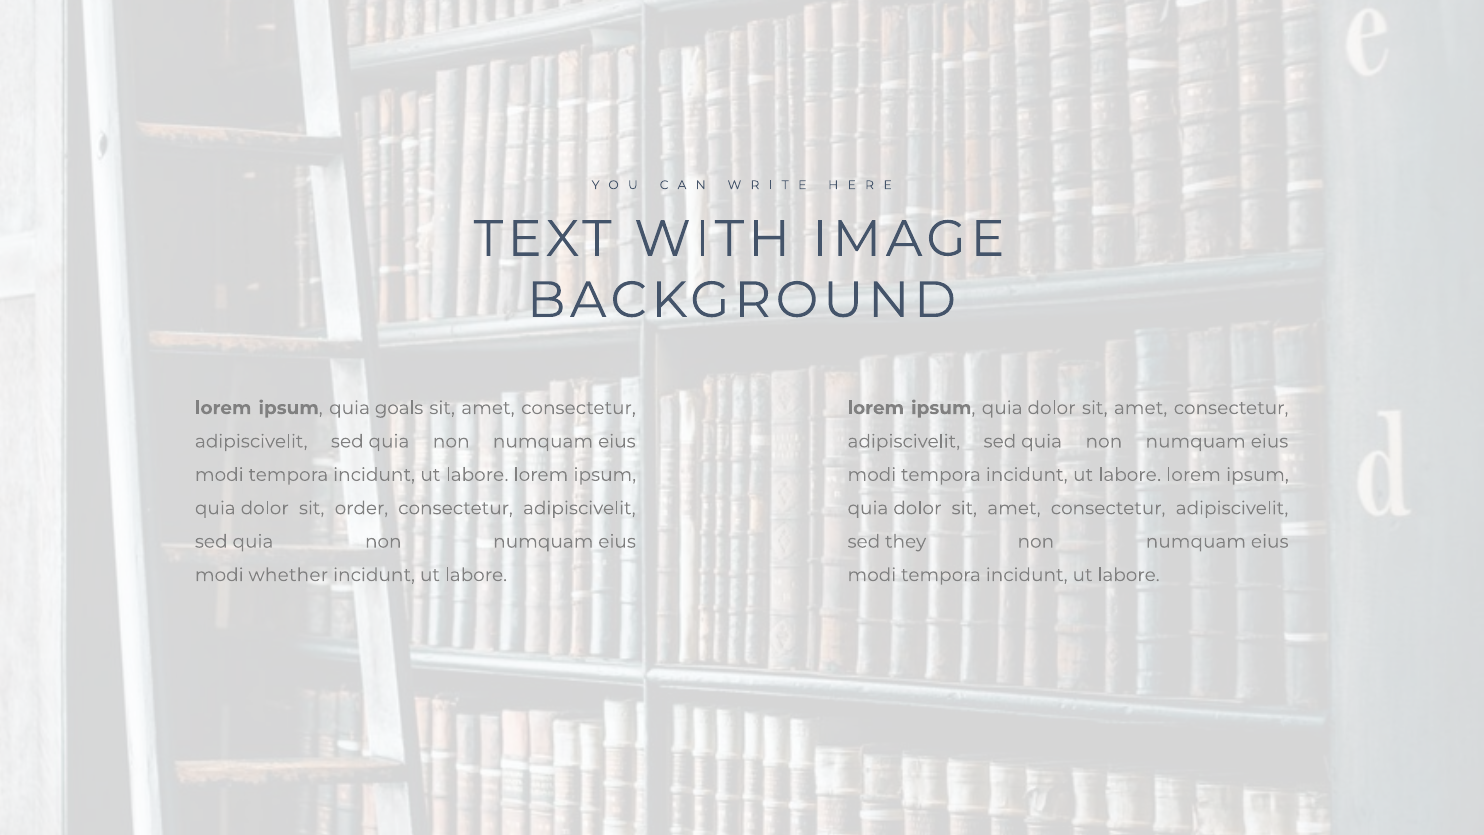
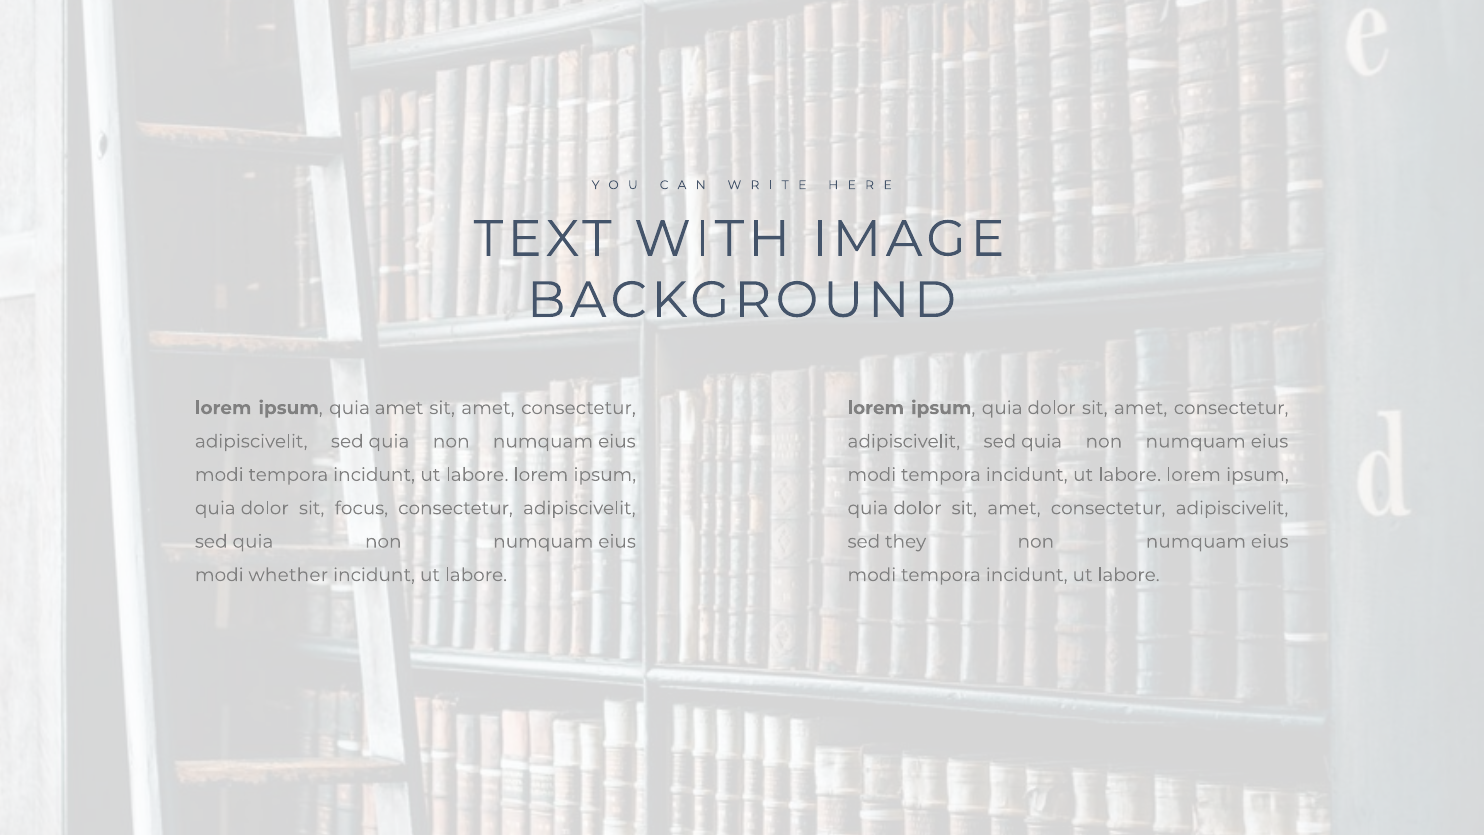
quia goals: goals -> amet
order: order -> focus
